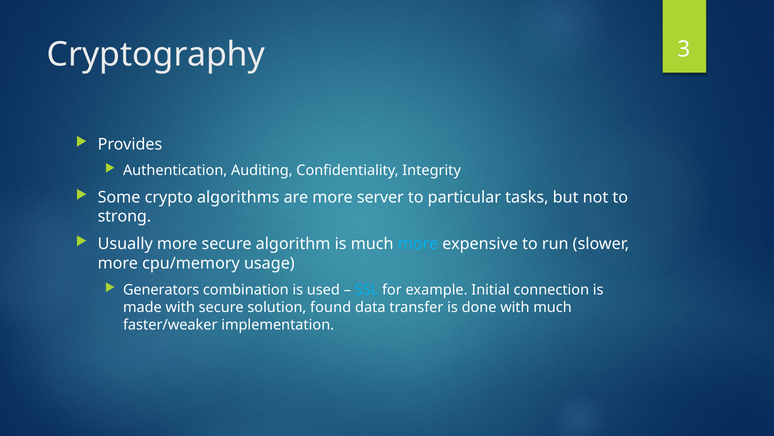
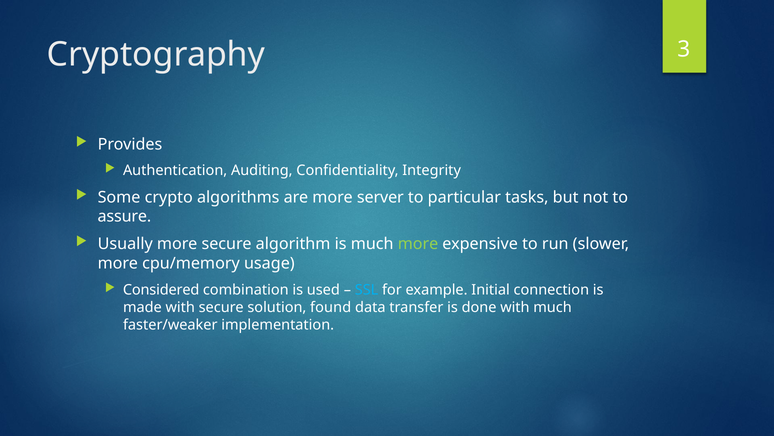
strong: strong -> assure
more at (418, 244) colour: light blue -> light green
Generators: Generators -> Considered
